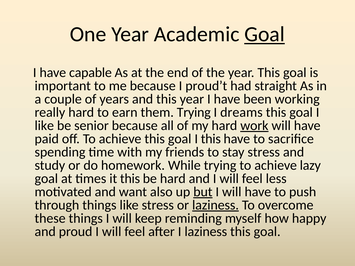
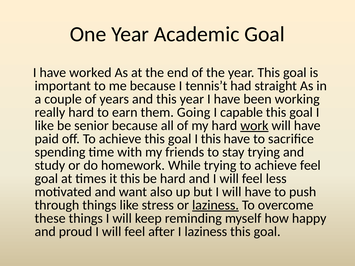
Goal at (265, 34) underline: present -> none
capable: capable -> worked
proud’t: proud’t -> tennis’t
them Trying: Trying -> Going
dreams: dreams -> capable
stay stress: stress -> trying
achieve lazy: lazy -> feel
but underline: present -> none
